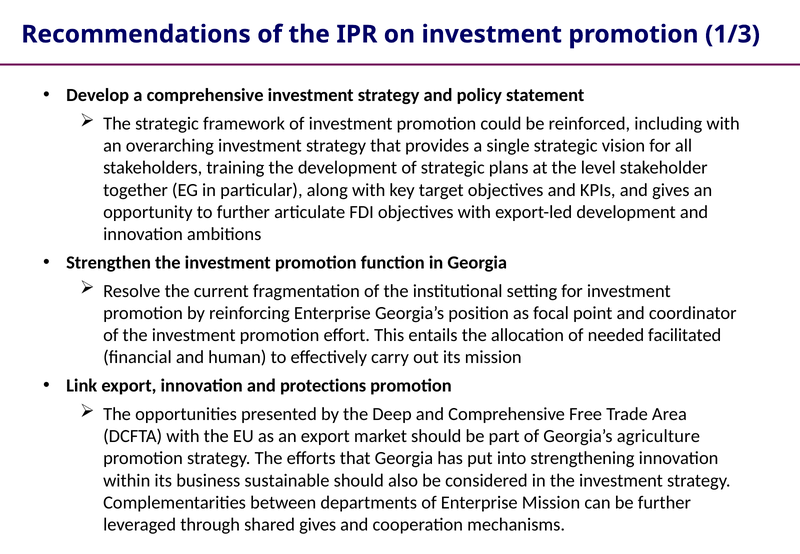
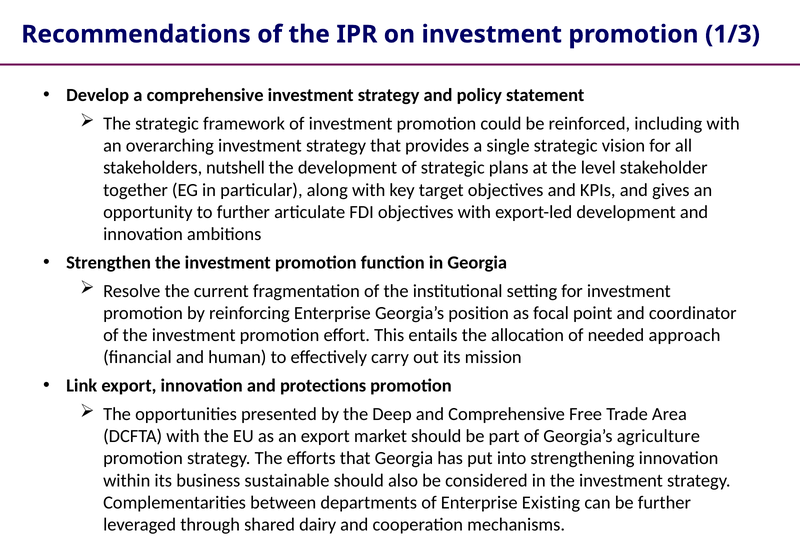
training: training -> nutshell
facilitated: facilitated -> approach
Enterprise Mission: Mission -> Existing
shared gives: gives -> dairy
